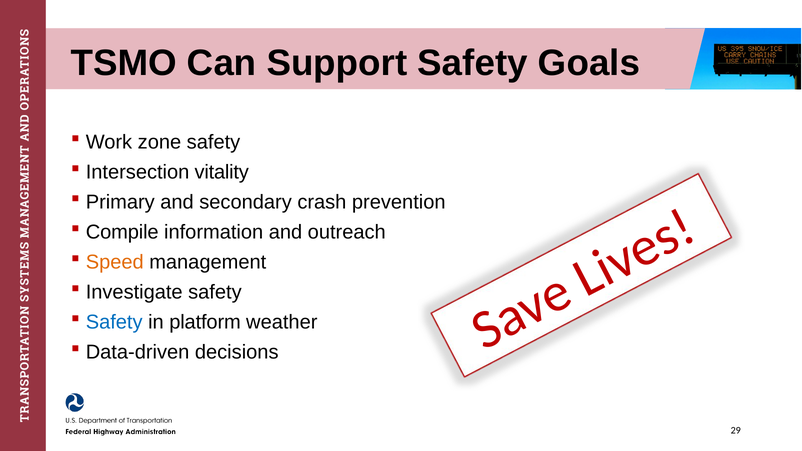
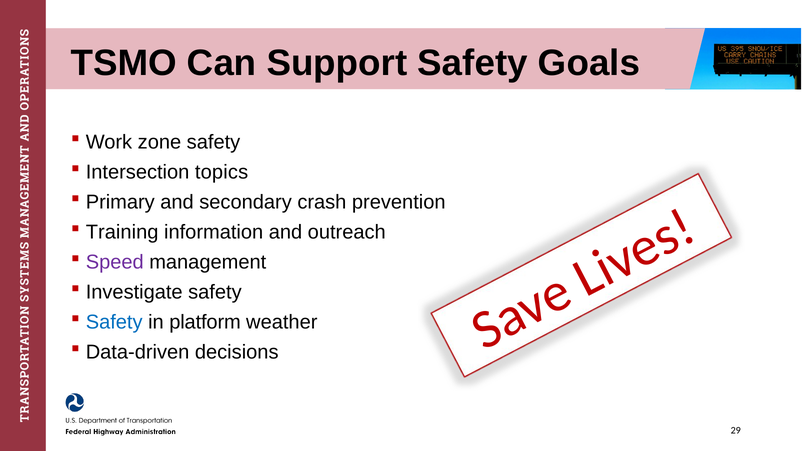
vitality: vitality -> topics
Compile: Compile -> Training
Speed colour: orange -> purple
